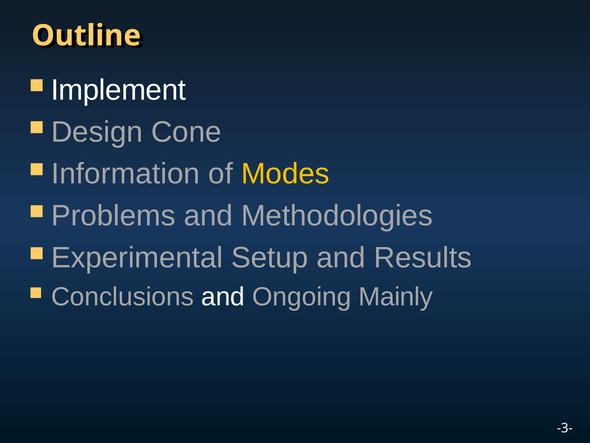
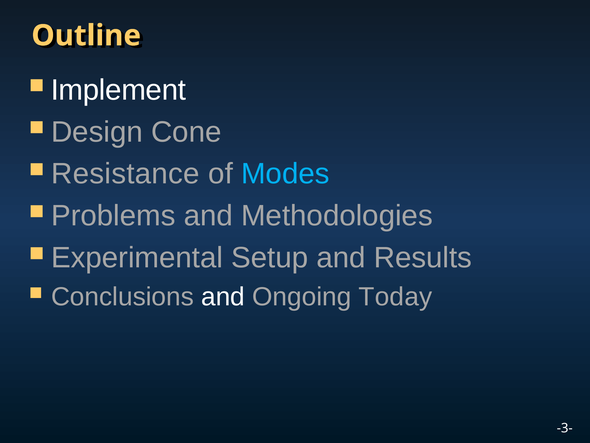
Information: Information -> Resistance
Modes colour: yellow -> light blue
Mainly: Mainly -> Today
